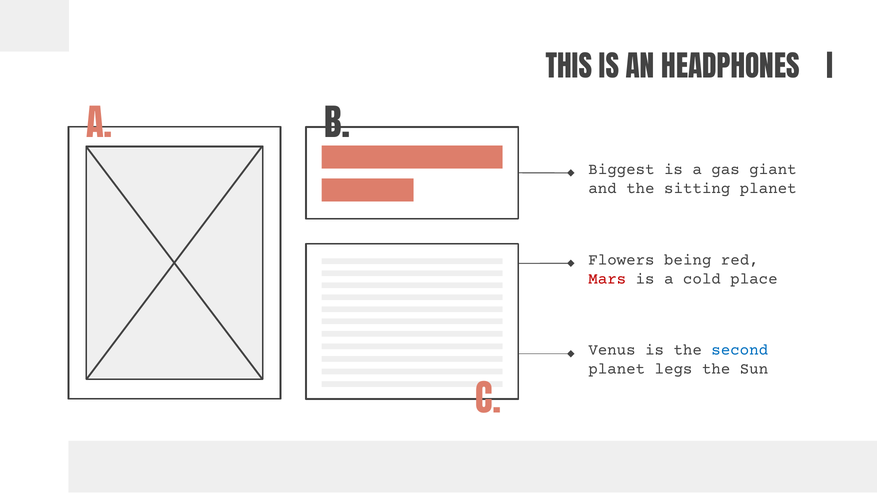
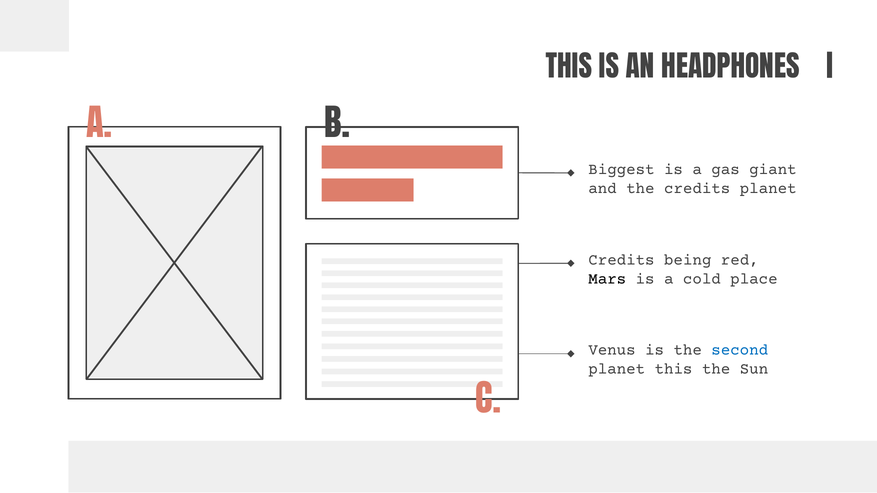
the sitting: sitting -> credits
Flowers at (621, 259): Flowers -> Credits
Mars colour: red -> black
planet legs: legs -> this
